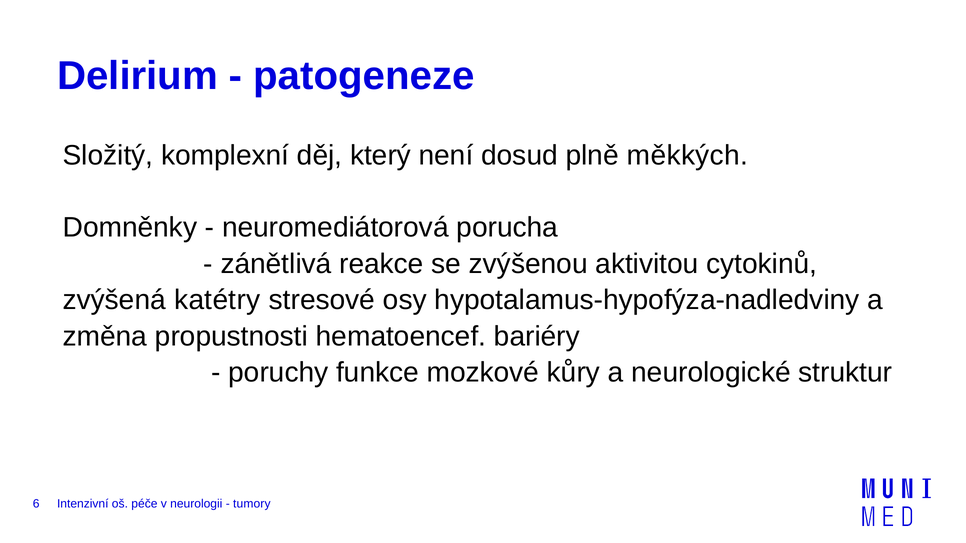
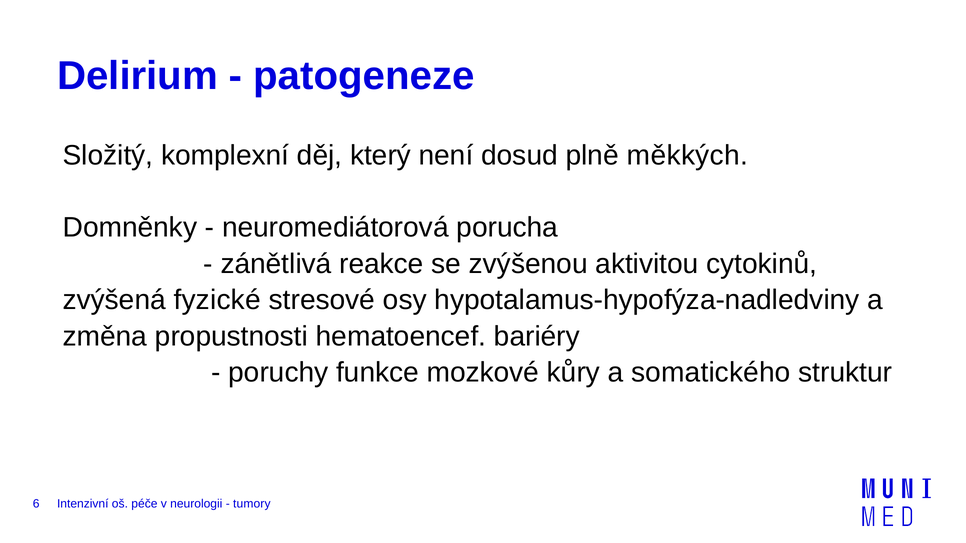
katétry: katétry -> fyzické
neurologické: neurologické -> somatického
